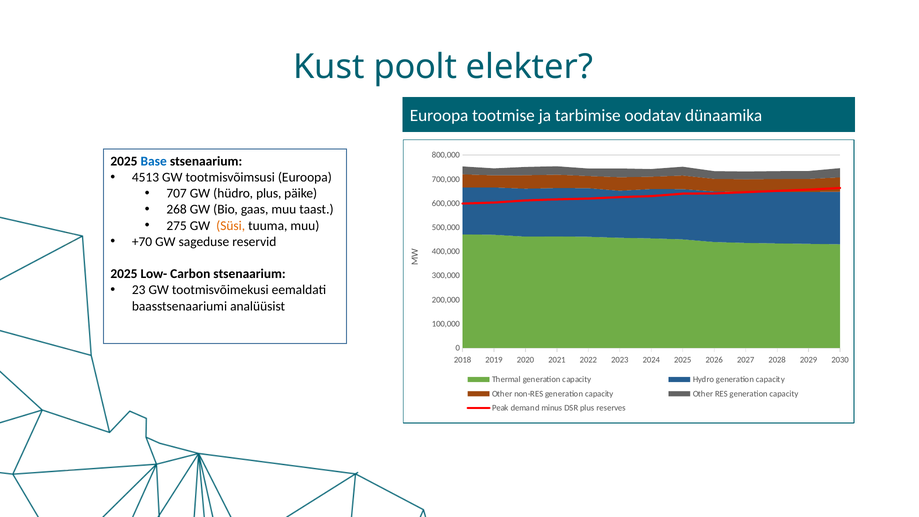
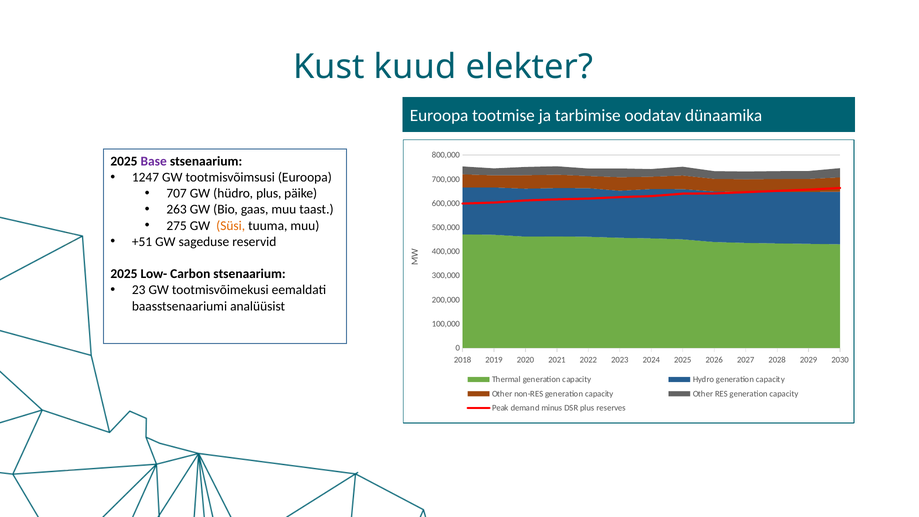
poolt: poolt -> kuud
Base colour: blue -> purple
4513: 4513 -> 1247
268: 268 -> 263
+70: +70 -> +51
